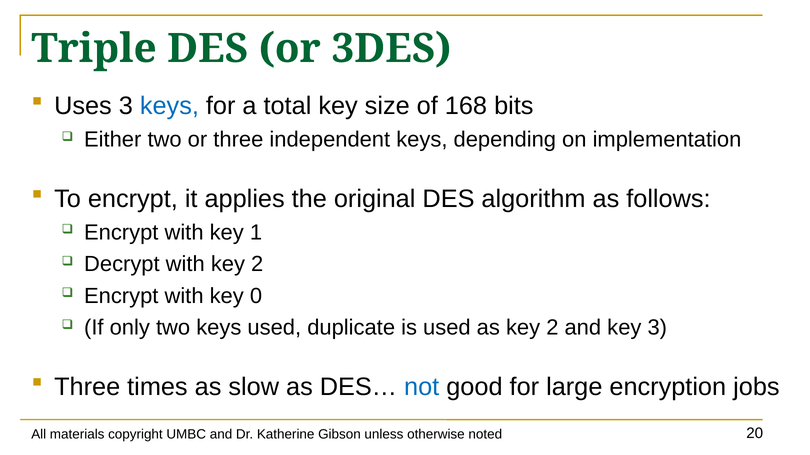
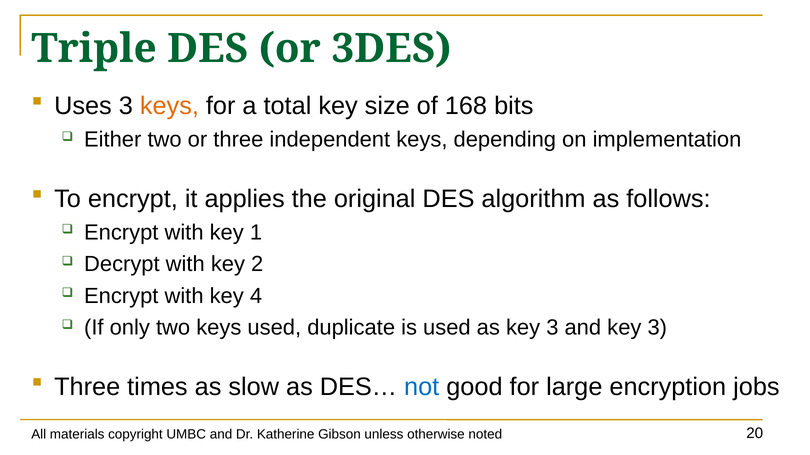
keys at (169, 106) colour: blue -> orange
0: 0 -> 4
as key 2: 2 -> 3
